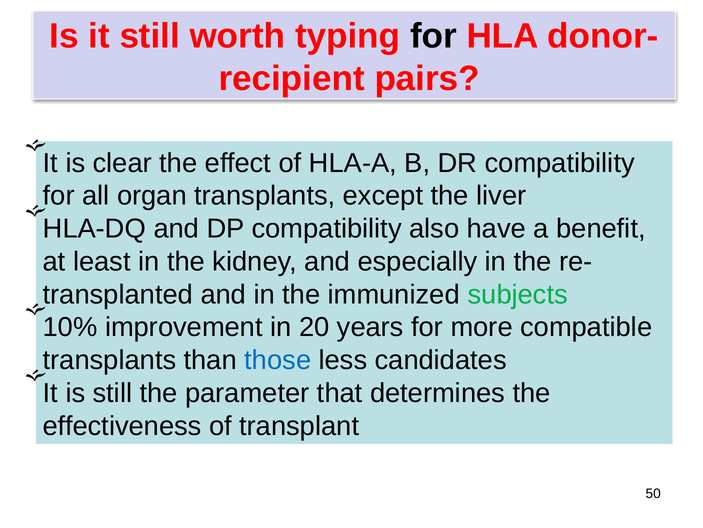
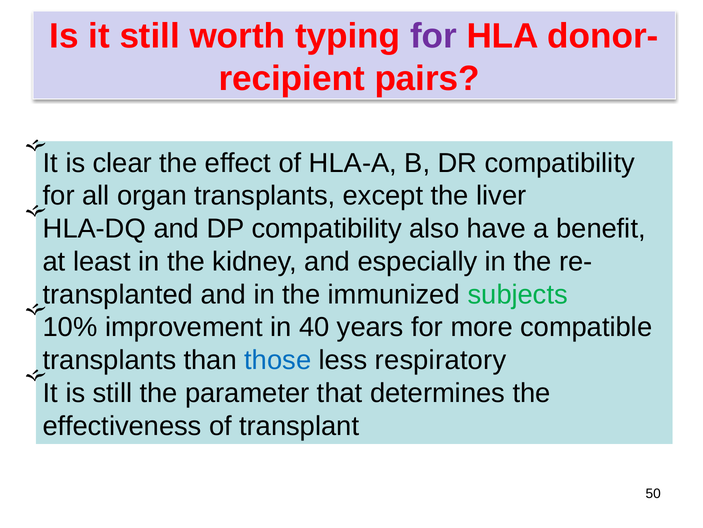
for at (433, 36) colour: black -> purple
20: 20 -> 40
candidates: candidates -> respiratory
